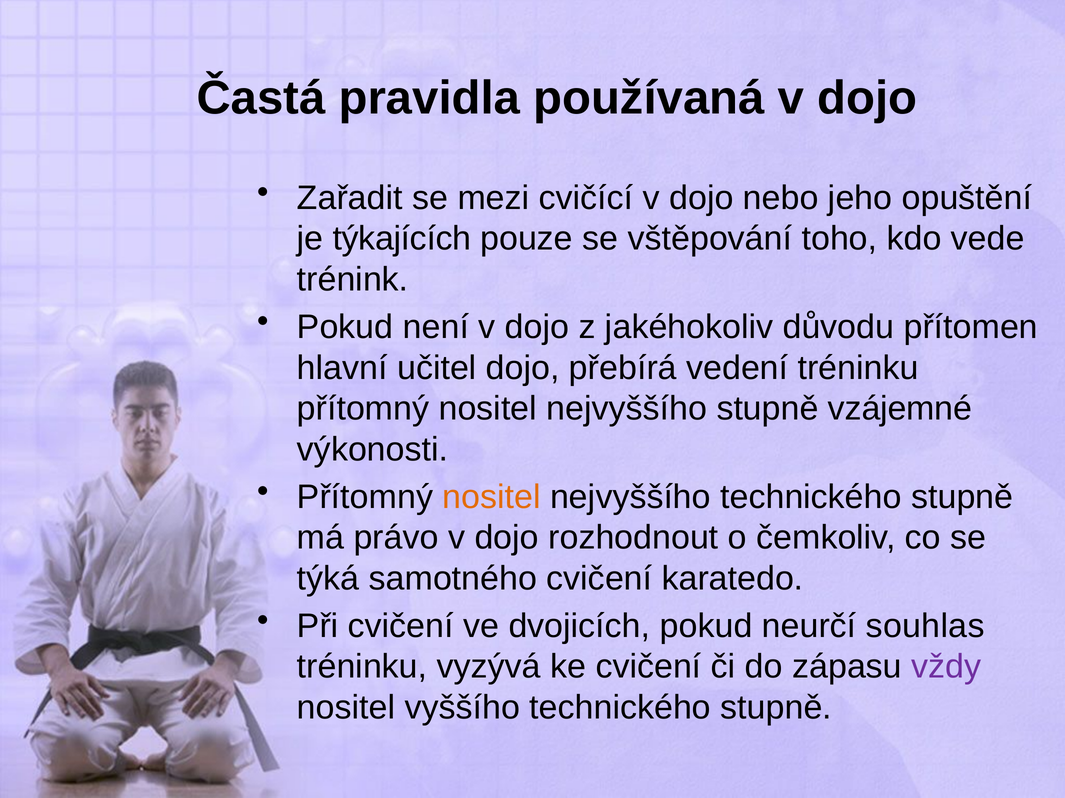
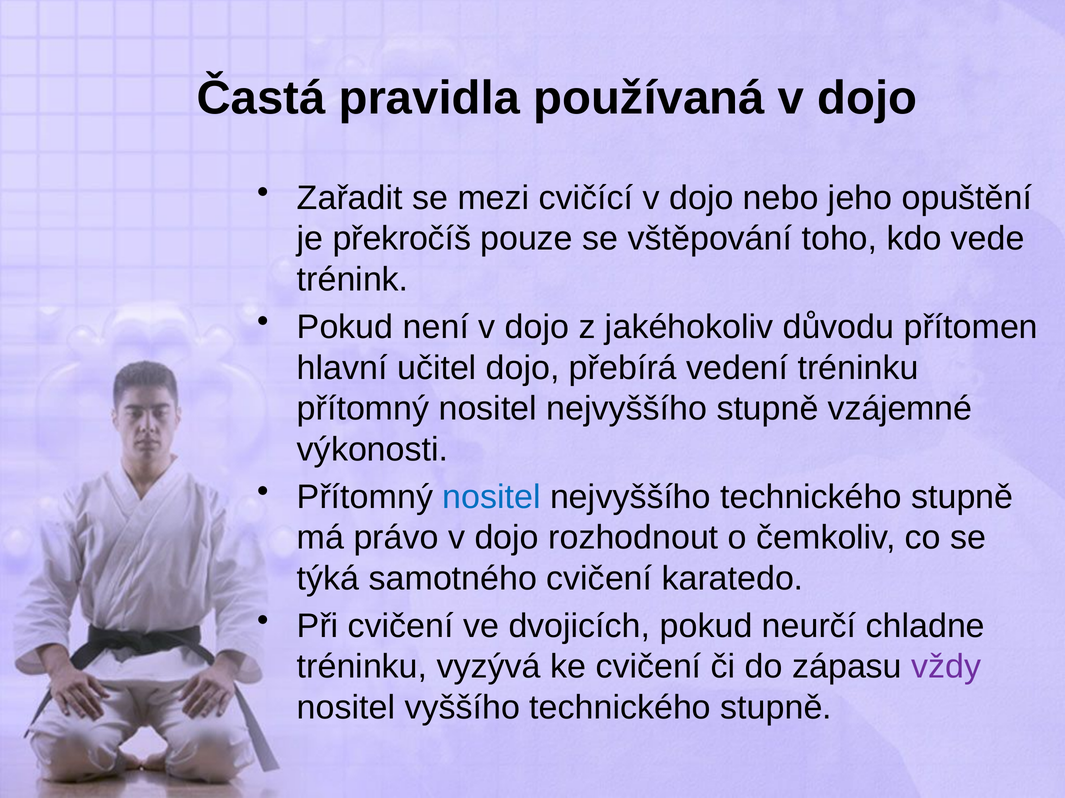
týkajících: týkajících -> překročíš
nositel at (492, 497) colour: orange -> blue
souhlas: souhlas -> chladne
